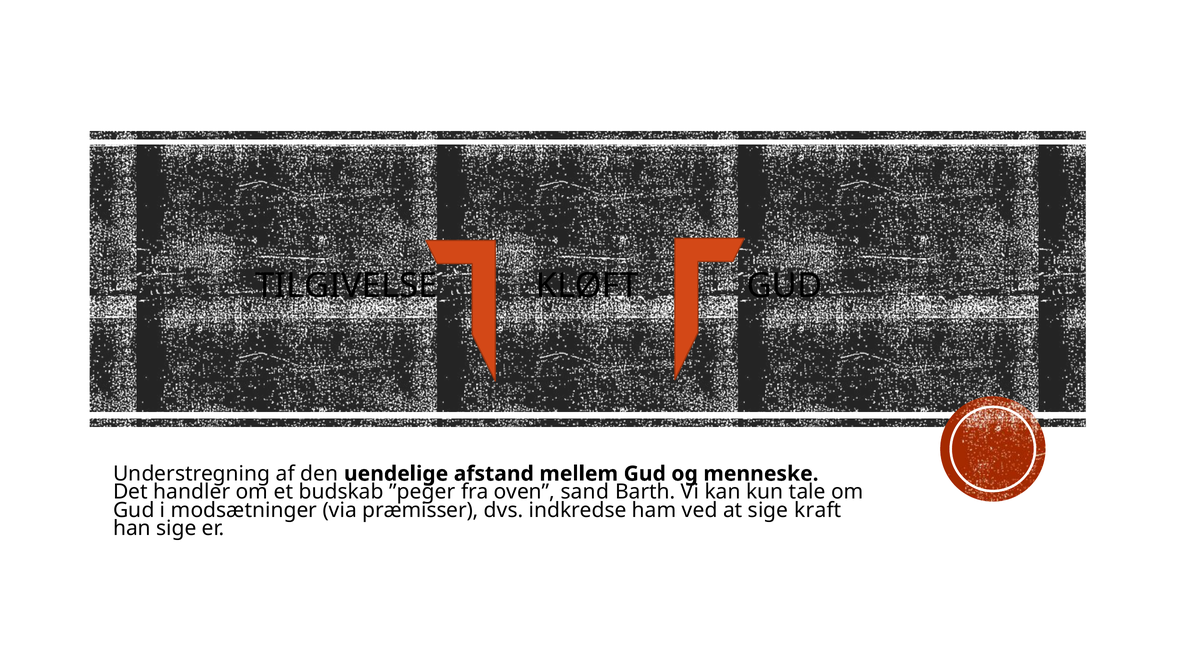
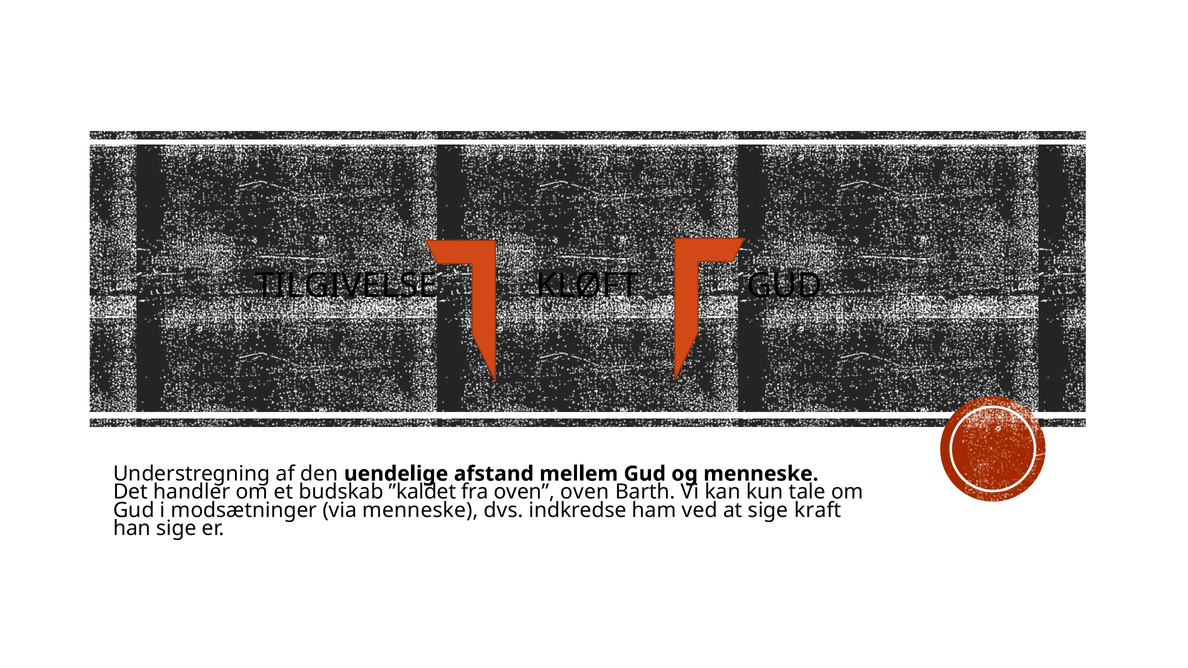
”peger: ”peger -> ”kaldet
oven sand: sand -> oven
via præmisser: præmisser -> menneske
